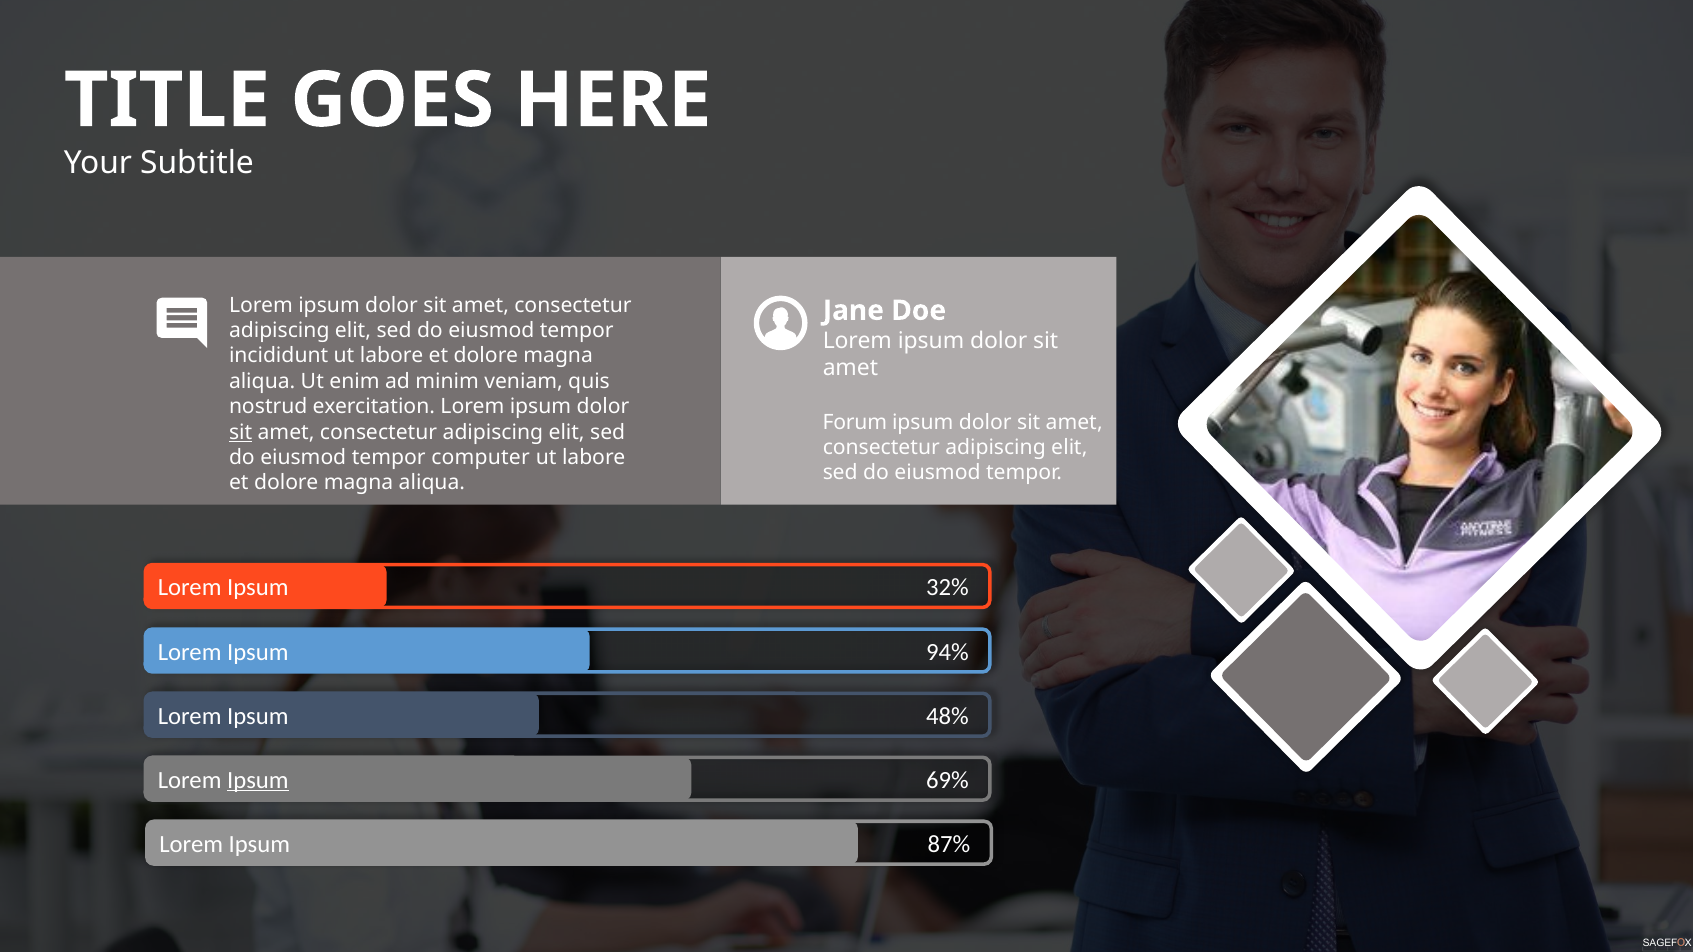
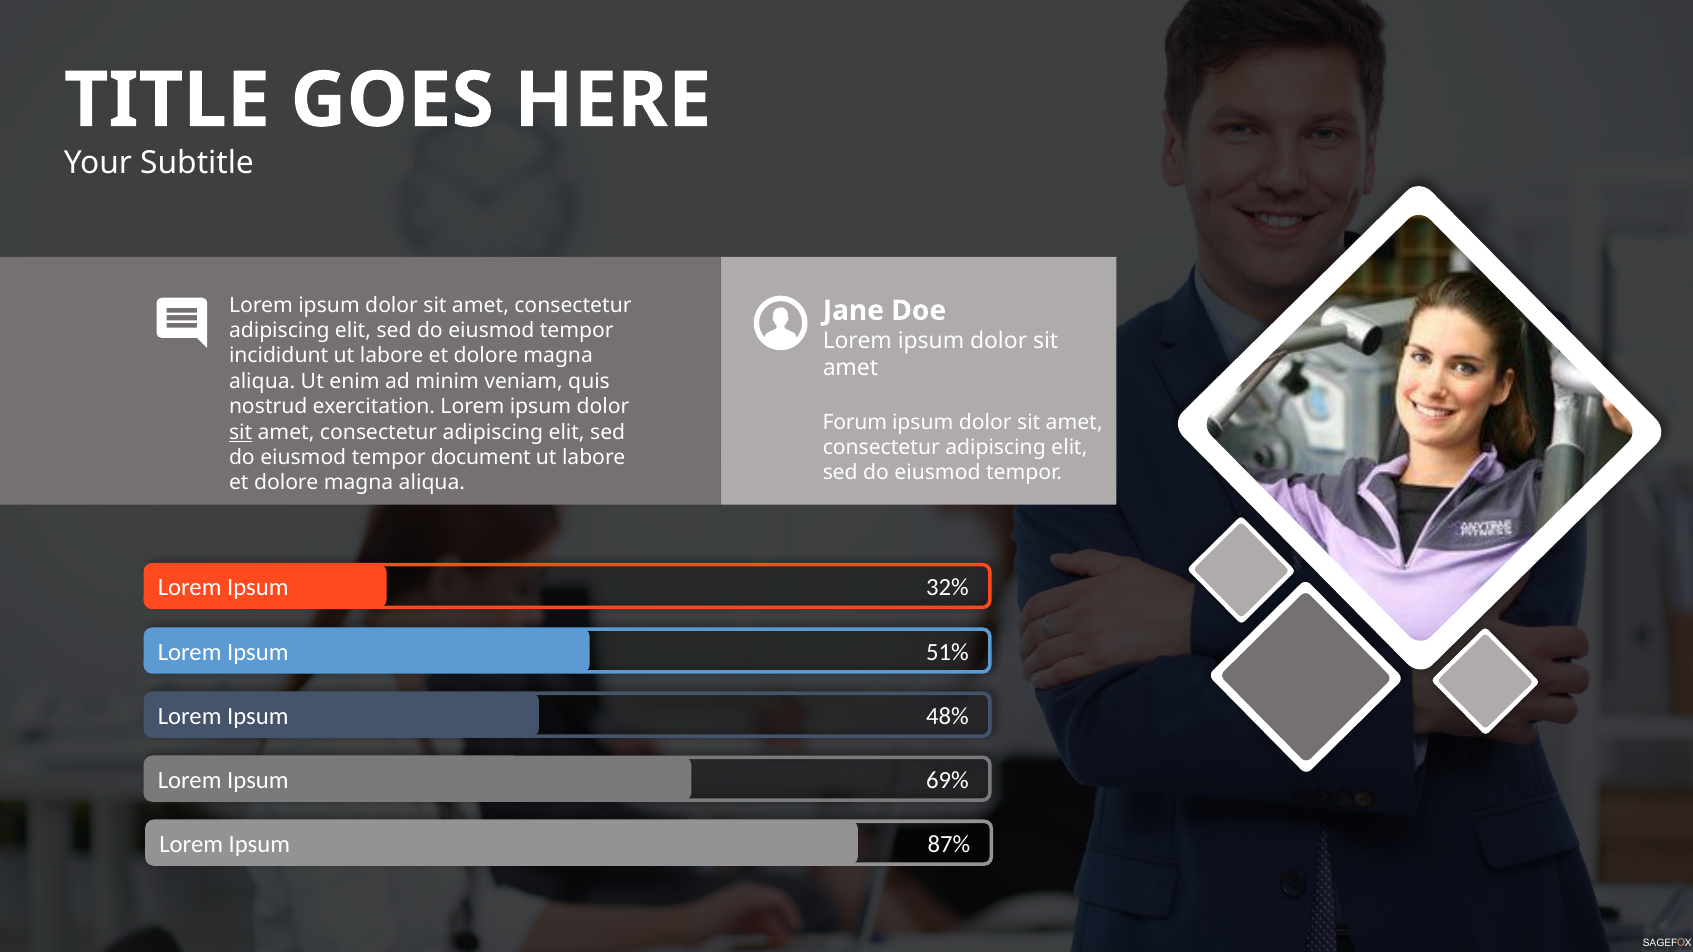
computer: computer -> document
94%: 94% -> 51%
Ipsum at (258, 780) underline: present -> none
